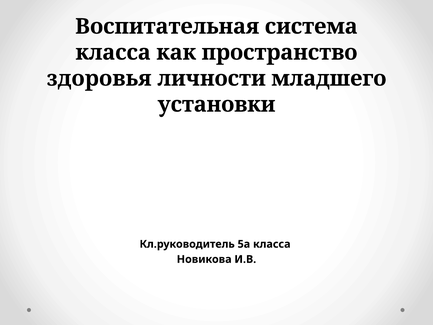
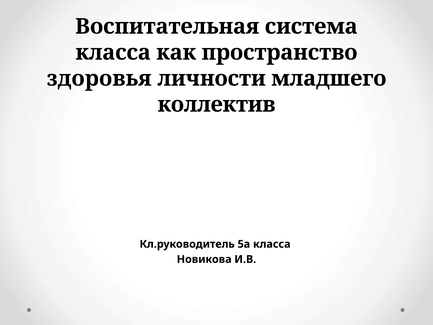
установки: установки -> коллектив
